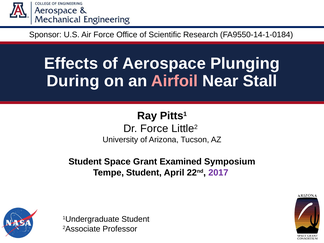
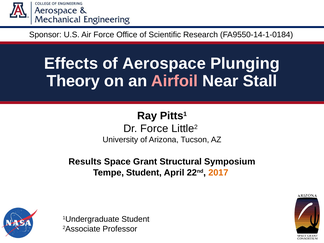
During: During -> Theory
Student at (85, 162): Student -> Results
Examined: Examined -> Structural
2017 colour: purple -> orange
